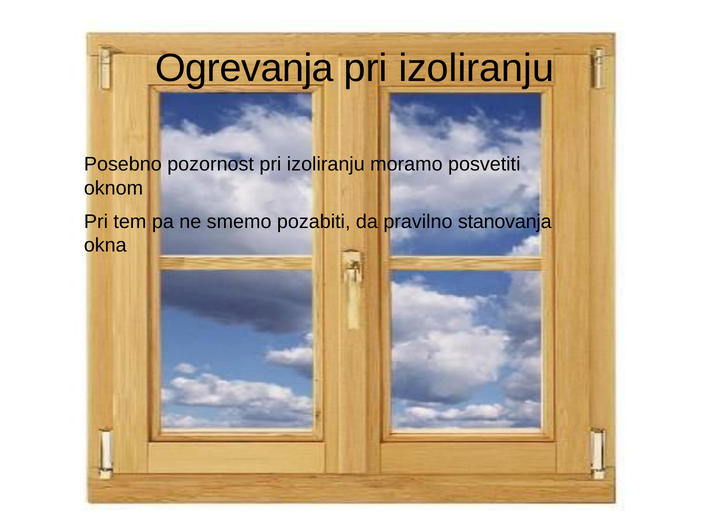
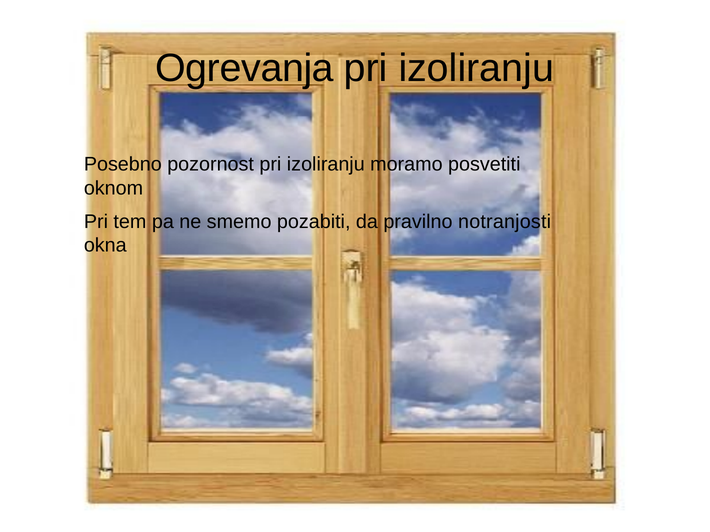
stanovanja: stanovanja -> notranjosti
